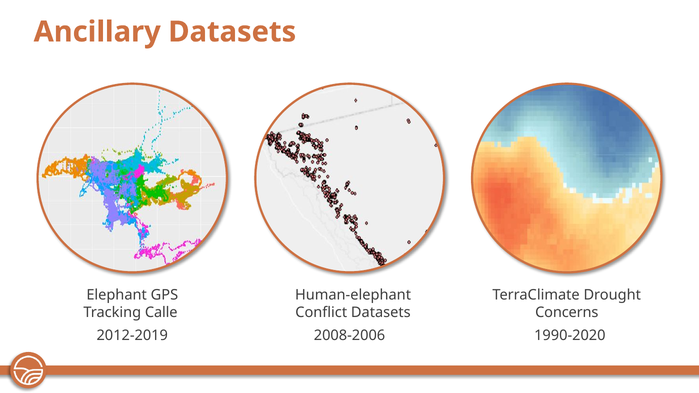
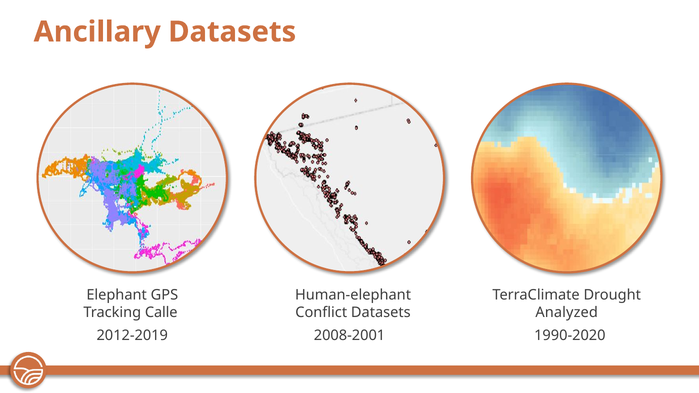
Concerns: Concerns -> Analyzed
2008-2006: 2008-2006 -> 2008-2001
